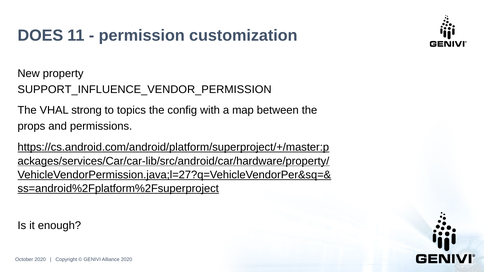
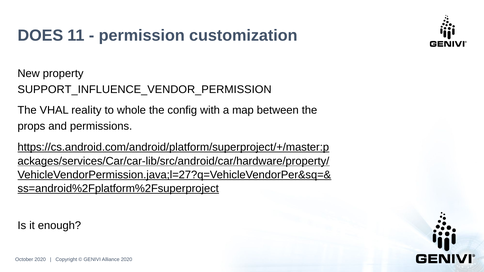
strong: strong -> reality
topics: topics -> whole
